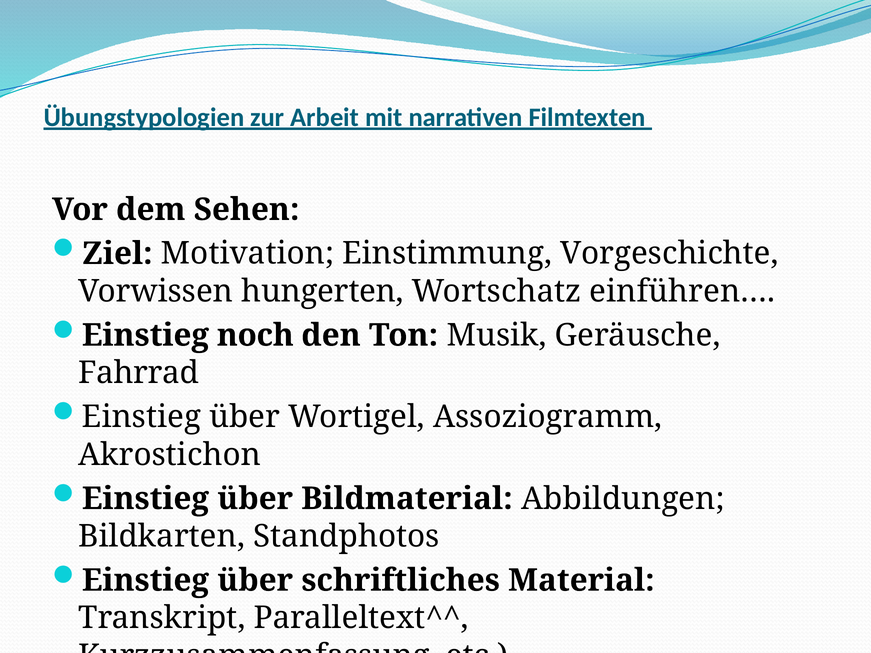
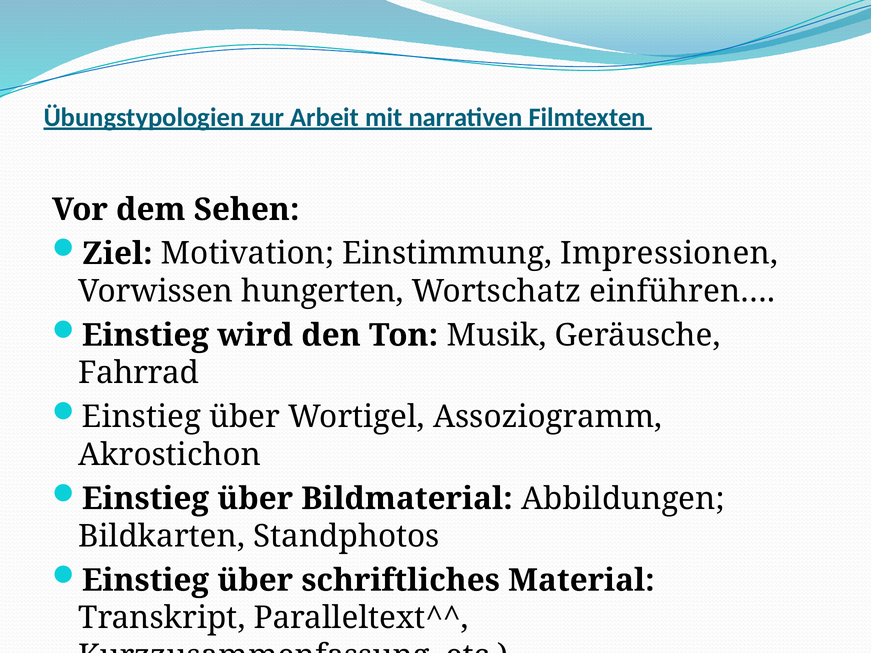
Vorgeschichte: Vorgeschichte -> Impressionen
noch: noch -> wird
